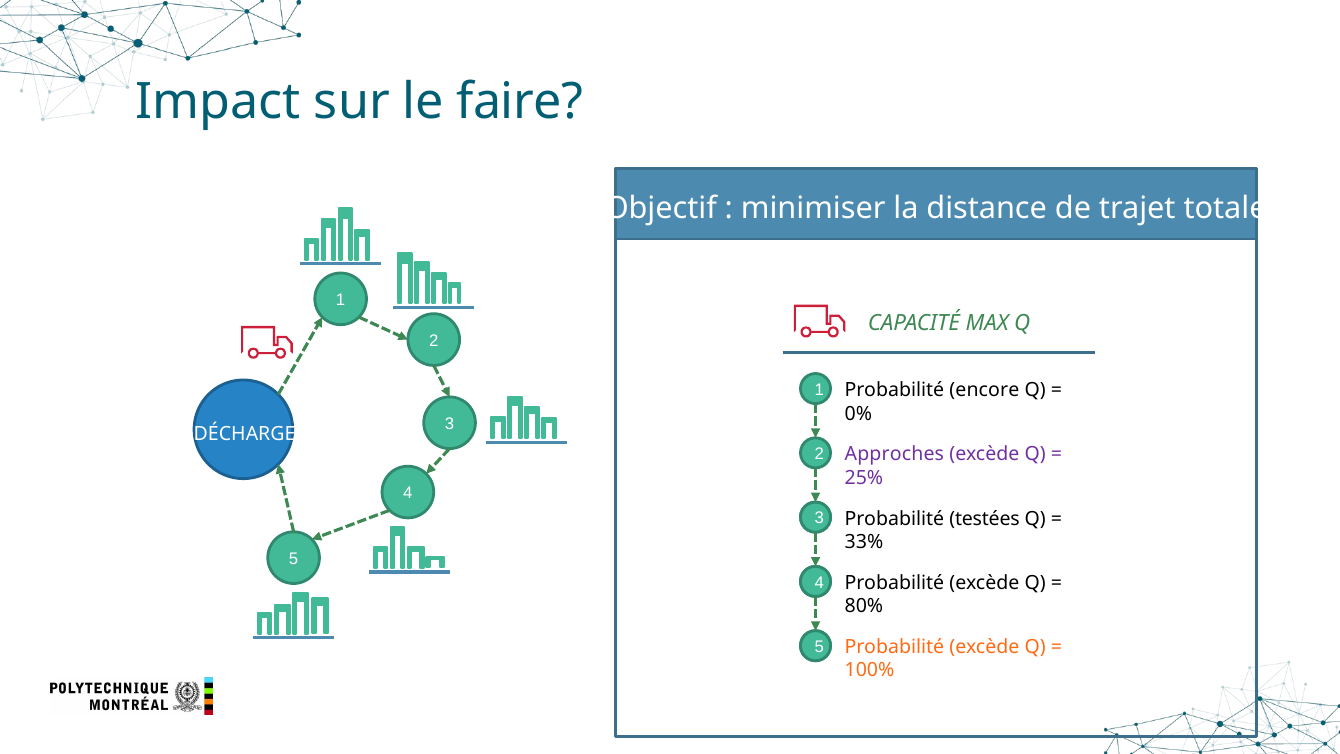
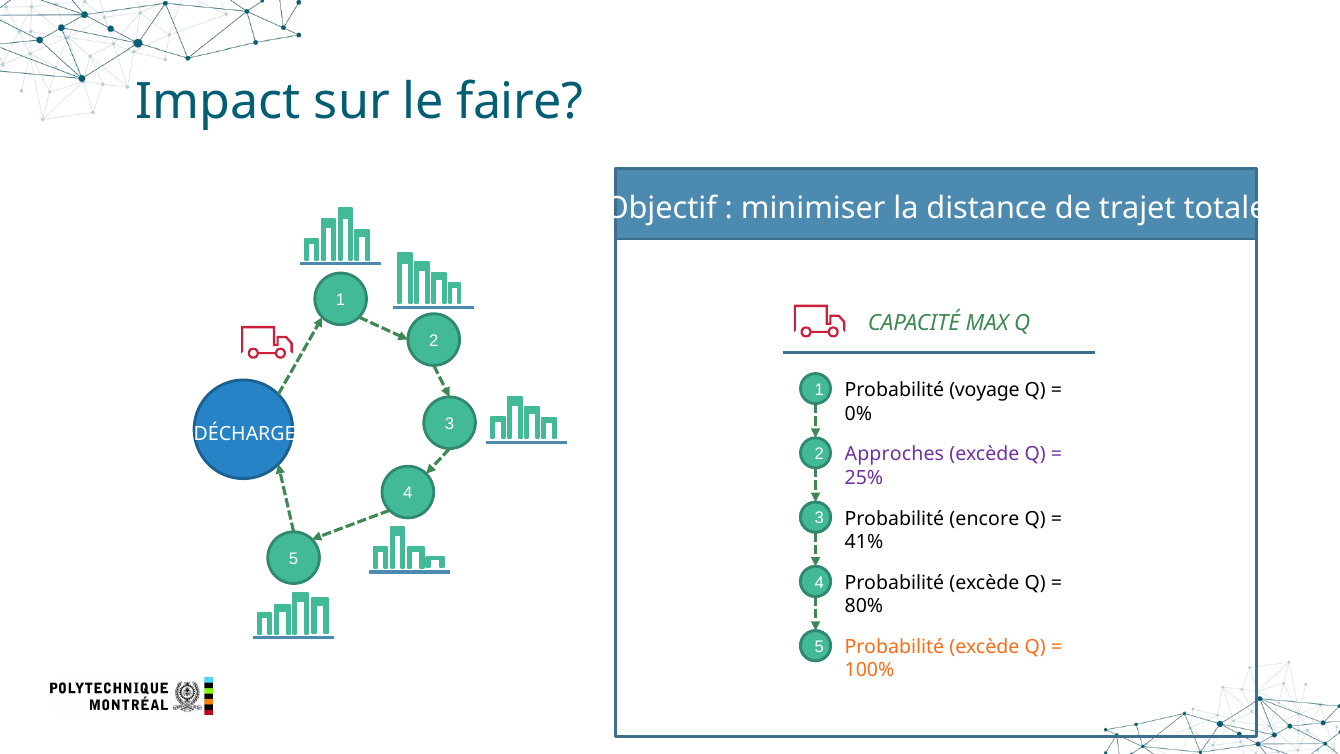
encore: encore -> voyage
testées: testées -> encore
33%: 33% -> 41%
